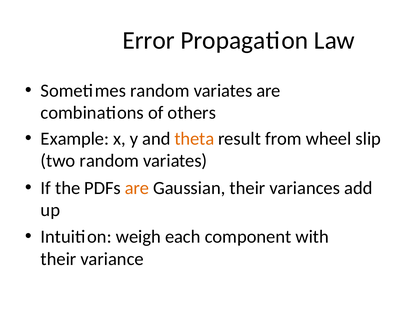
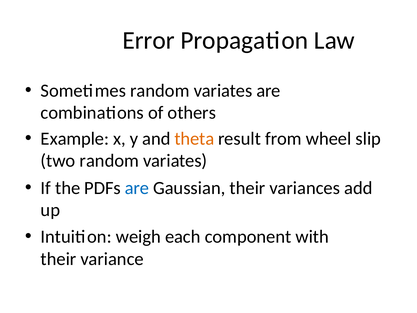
are at (137, 188) colour: orange -> blue
